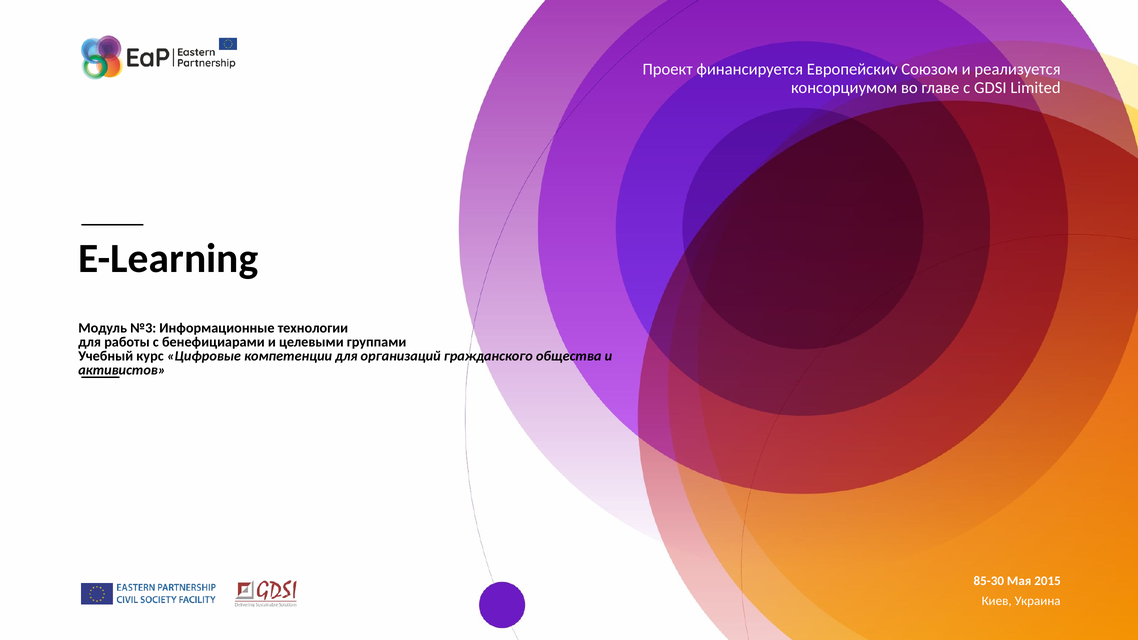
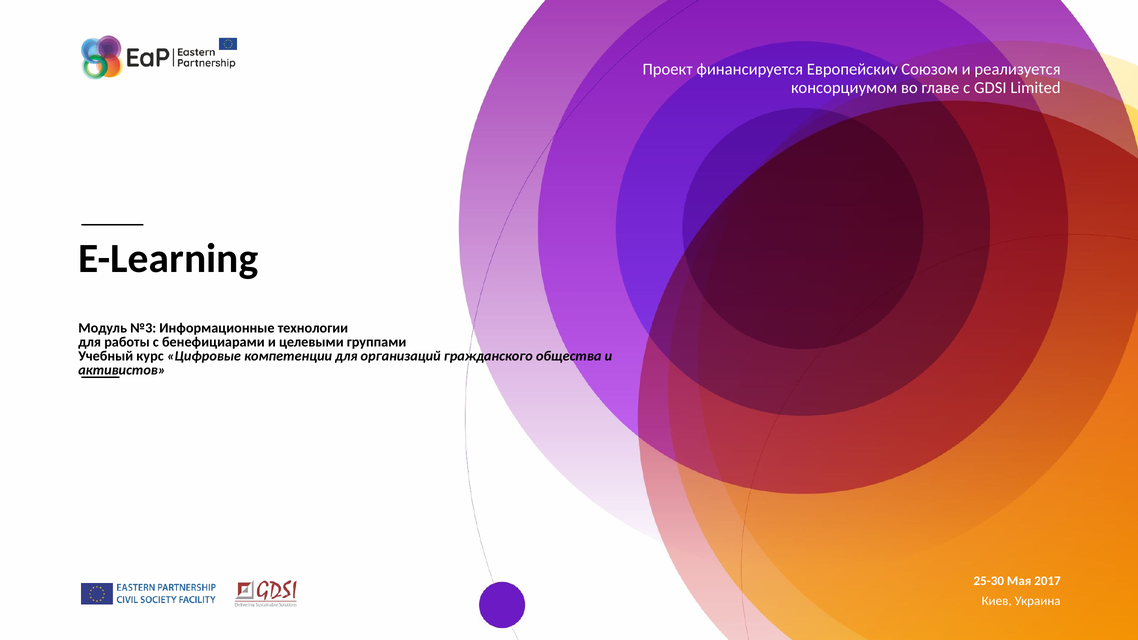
85-30: 85-30 -> 25-30
2015: 2015 -> 2017
